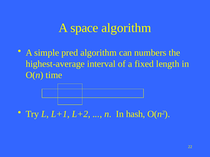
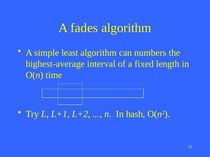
space: space -> fades
pred: pred -> least
